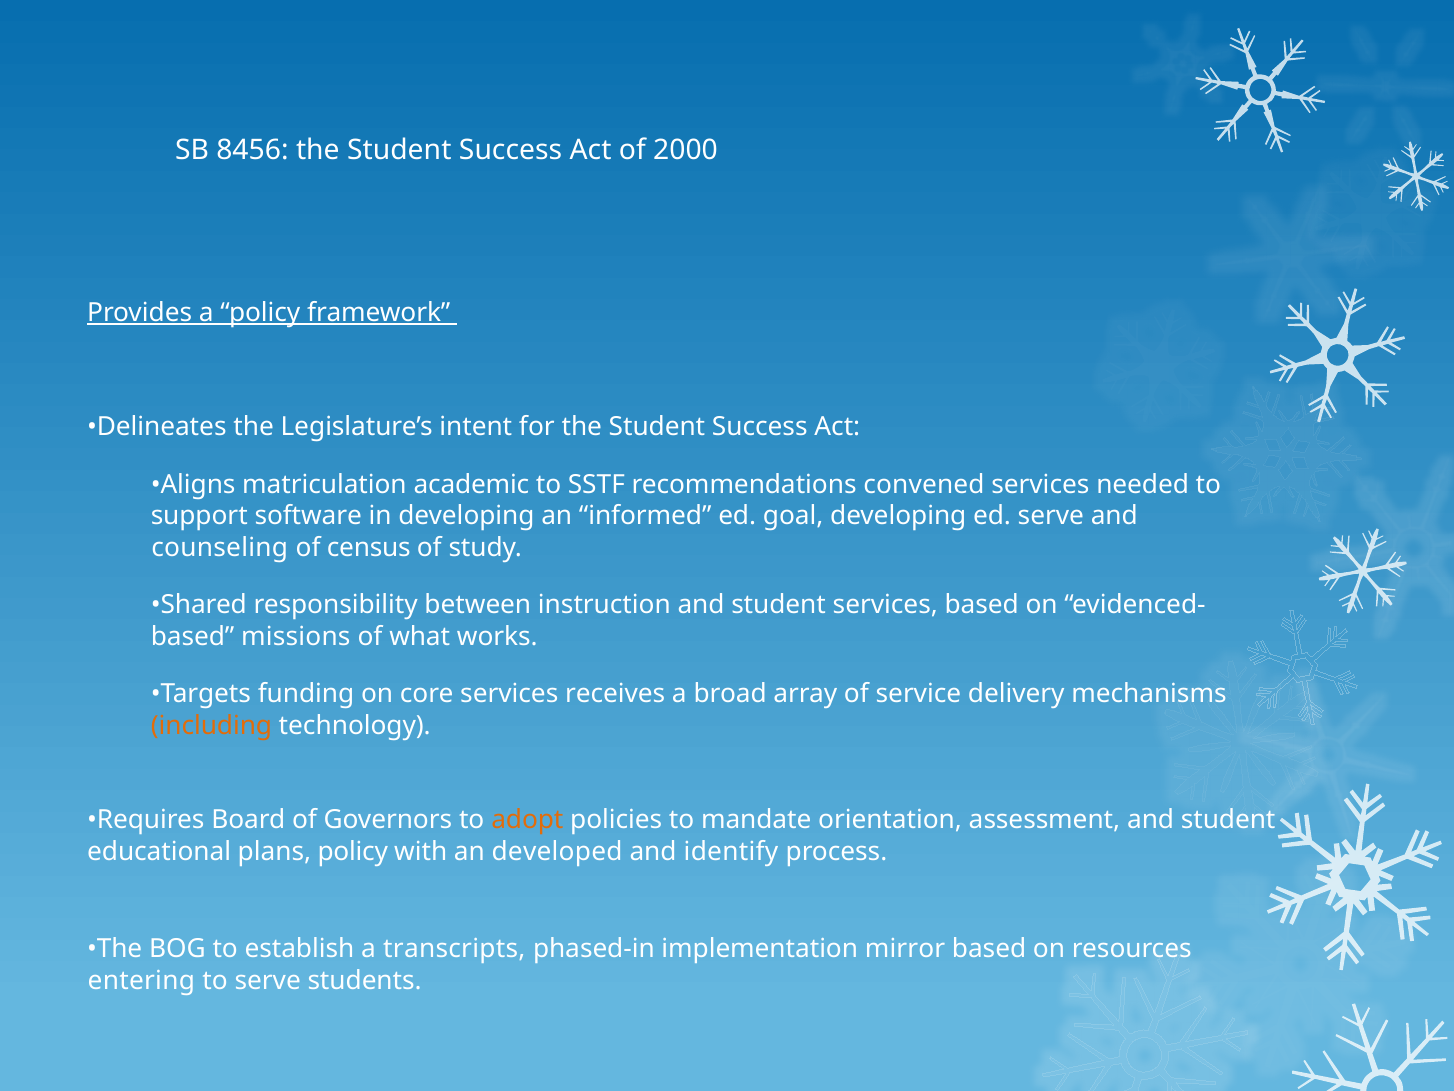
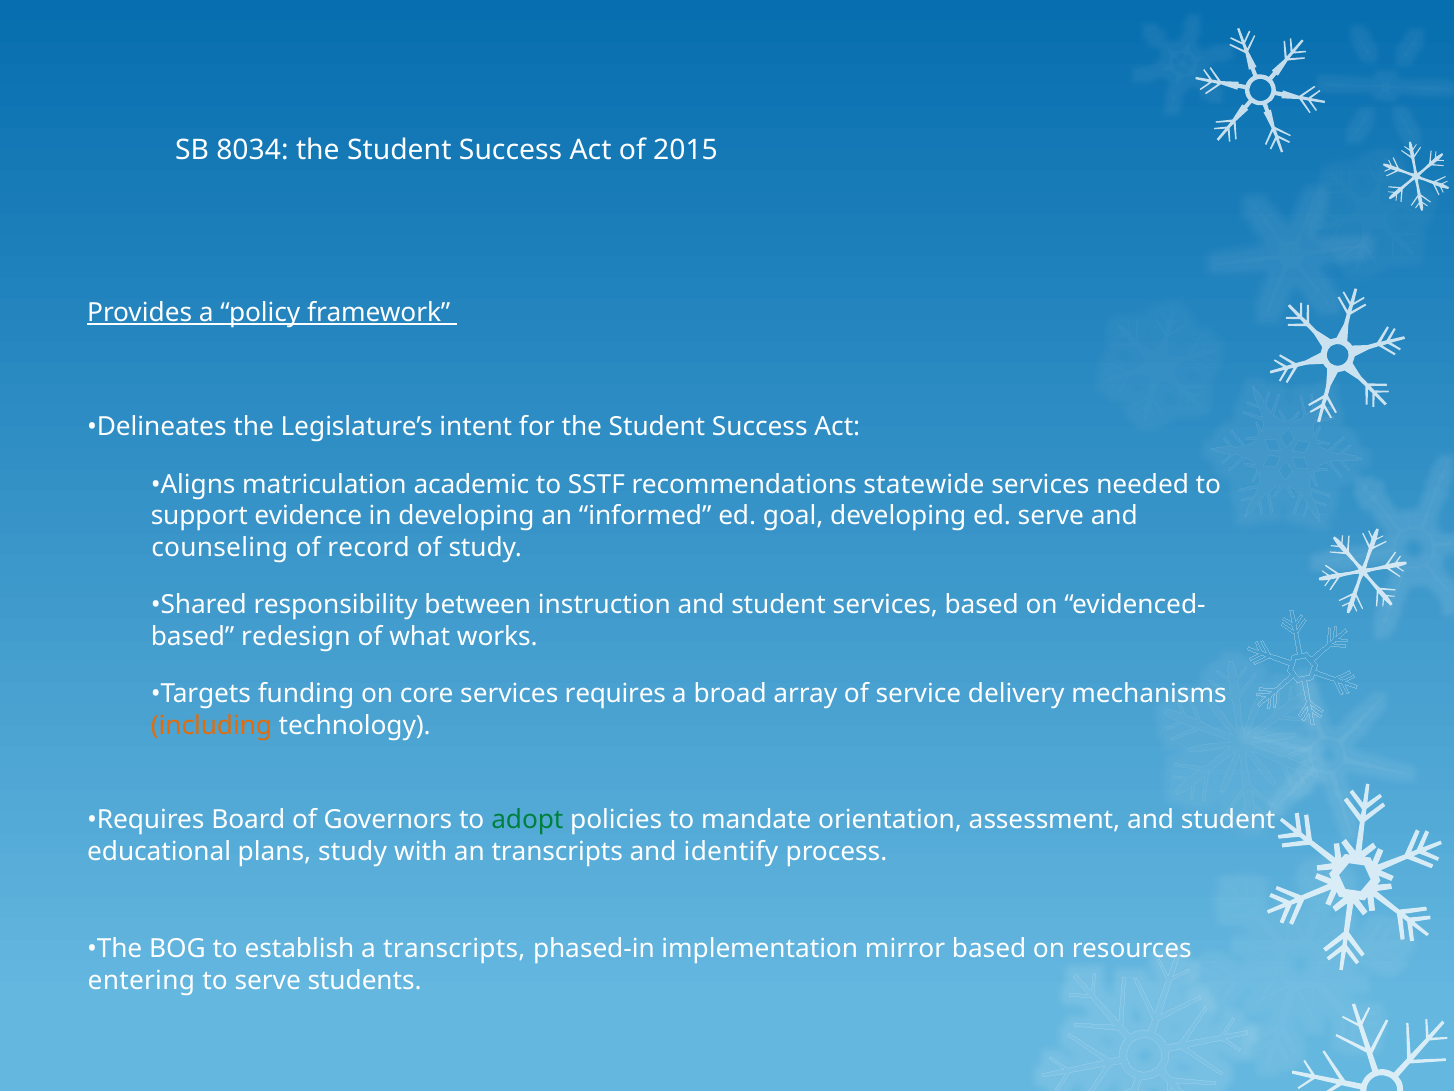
8456: 8456 -> 8034
2000: 2000 -> 2015
convened: convened -> statewide
software: software -> evidence
census: census -> record
missions: missions -> redesign
services receives: receives -> requires
adopt colour: orange -> green
plans policy: policy -> study
an developed: developed -> transcripts
